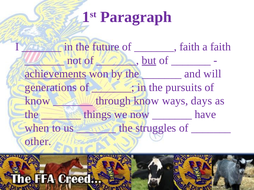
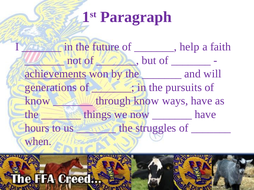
faith at (190, 47): faith -> help
but underline: present -> none
ways days: days -> have
when: when -> hours
other: other -> when
